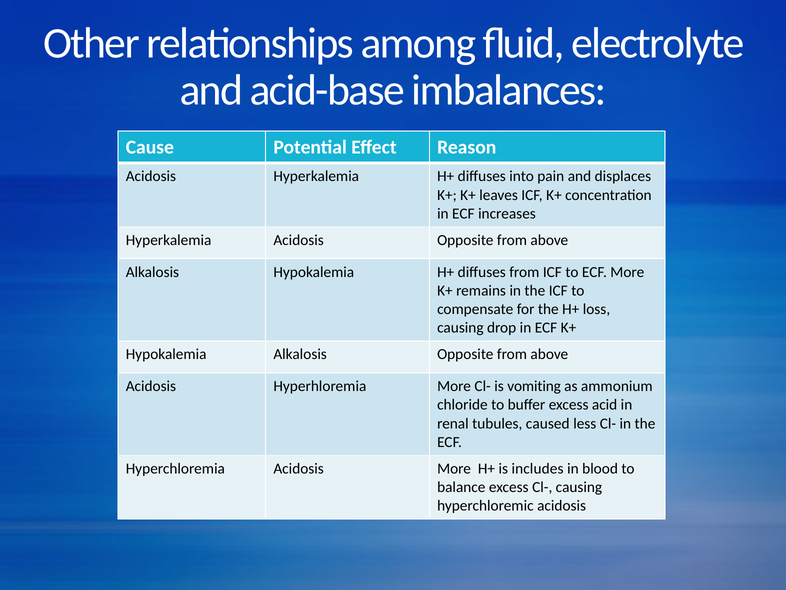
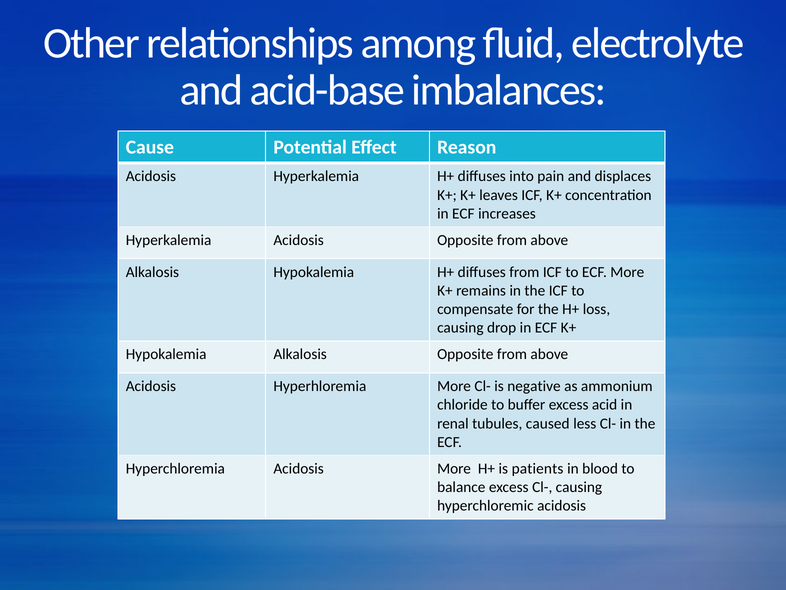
vomiting: vomiting -> negative
includes: includes -> patients
